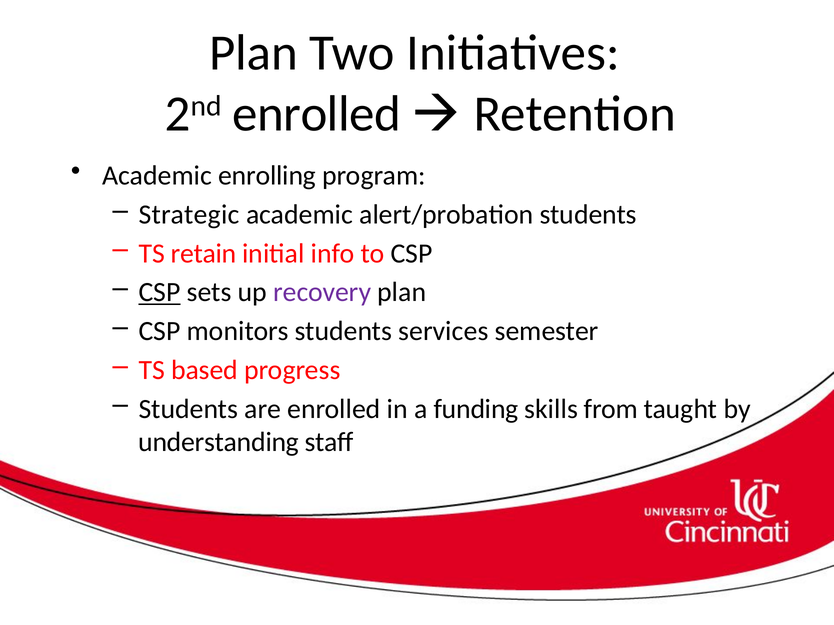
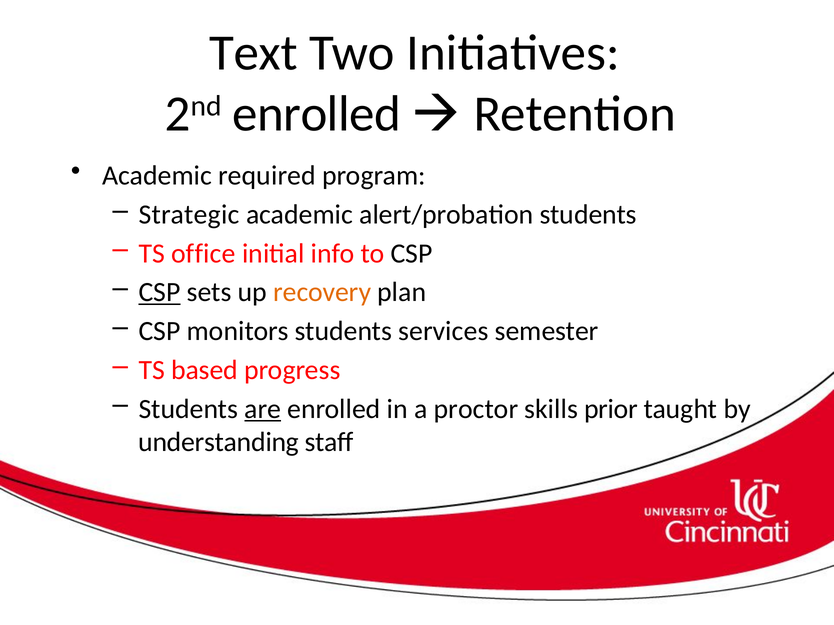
Plan at (253, 53): Plan -> Text
enrolling: enrolling -> required
retain: retain -> office
recovery colour: purple -> orange
are underline: none -> present
funding: funding -> proctor
from: from -> prior
